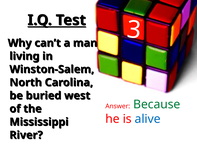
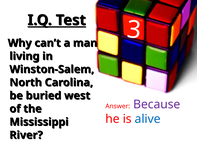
Because colour: green -> purple
